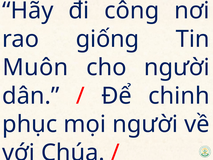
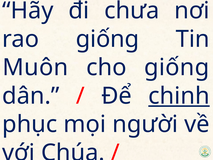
công: công -> chưa
cho người: người -> giống
chinh underline: none -> present
